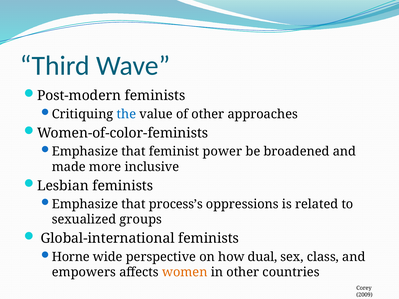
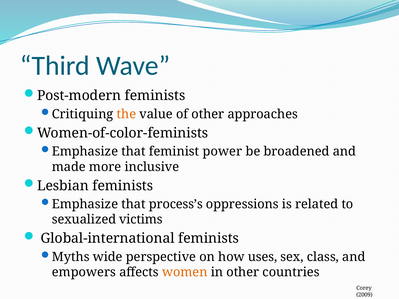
the colour: blue -> orange
groups: groups -> victims
Horne: Horne -> Myths
dual: dual -> uses
